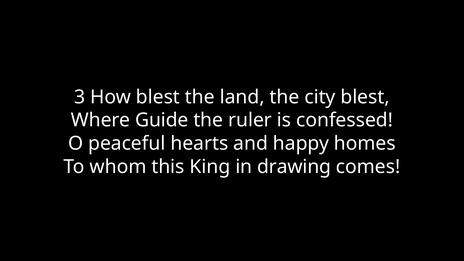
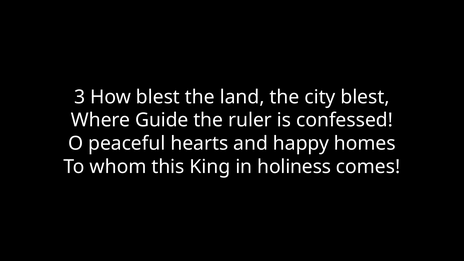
drawing: drawing -> holiness
